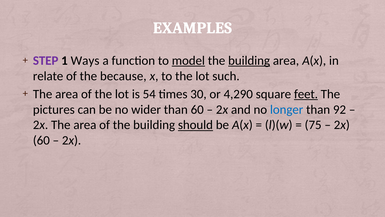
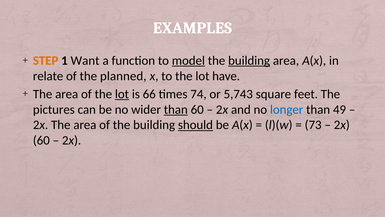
STEP colour: purple -> orange
Ways: Ways -> Want
because: because -> planned
such: such -> have
lot at (122, 94) underline: none -> present
54: 54 -> 66
30: 30 -> 74
4,290: 4,290 -> 5,743
feet underline: present -> none
than at (176, 109) underline: none -> present
92: 92 -> 49
75: 75 -> 73
